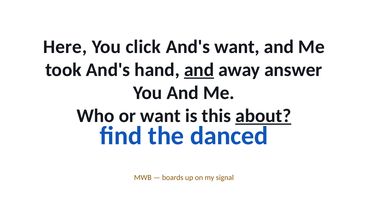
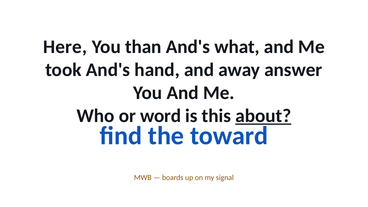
click: click -> than
And's want: want -> what
and at (199, 70) underline: present -> none
or want: want -> word
danced: danced -> toward
